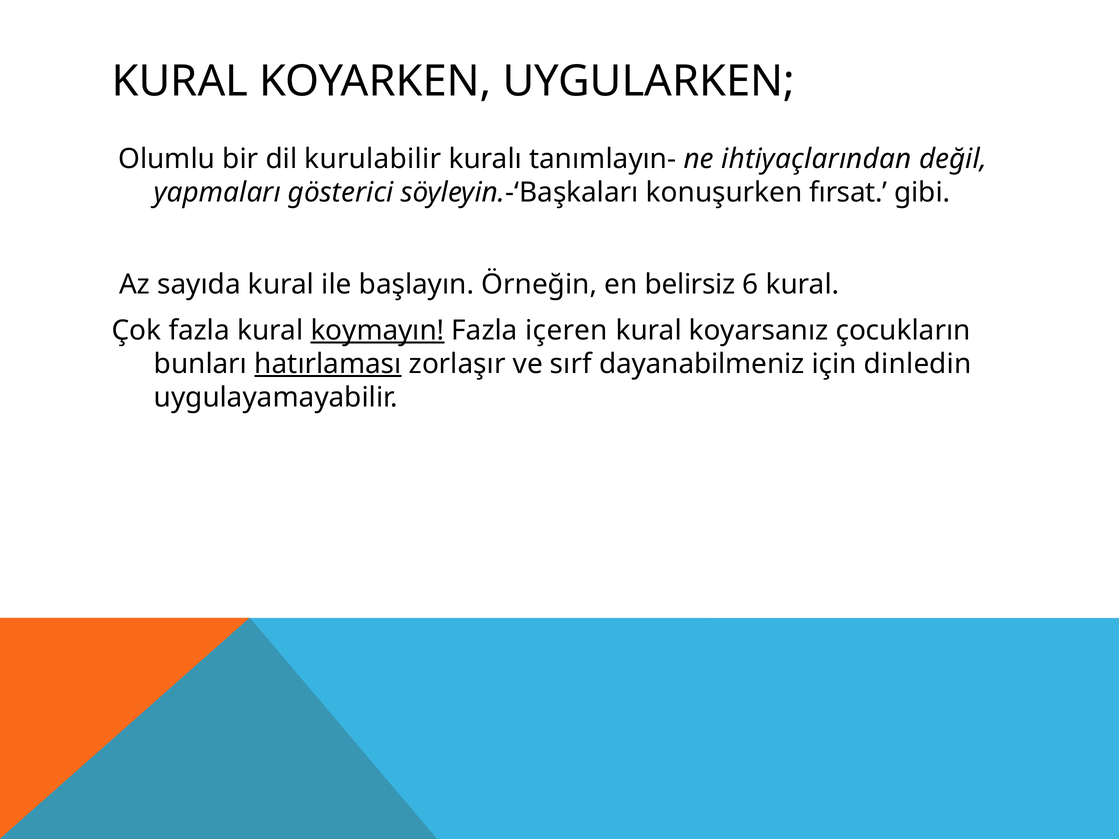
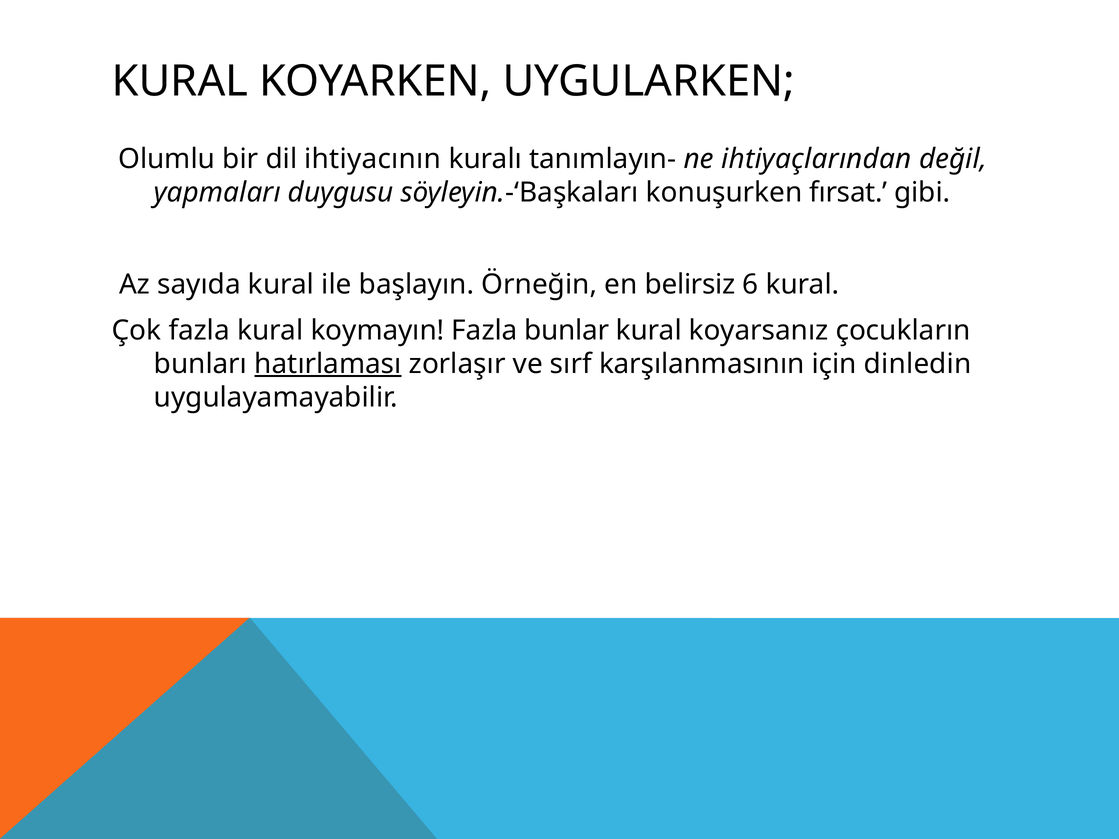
kurulabilir: kurulabilir -> ihtiyacının
gösterici: gösterici -> duygusu
koymayın underline: present -> none
içeren: içeren -> bunlar
dayanabilmeniz: dayanabilmeniz -> karşılanmasının
